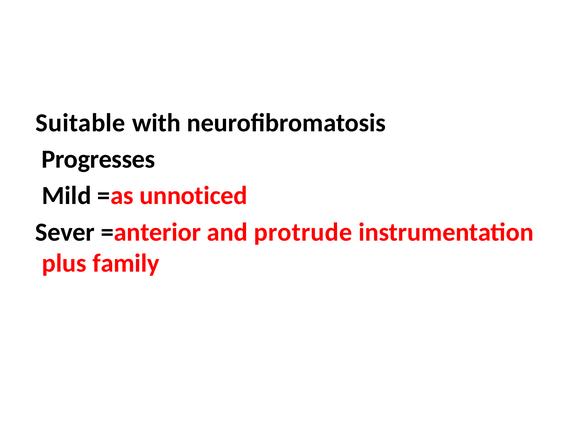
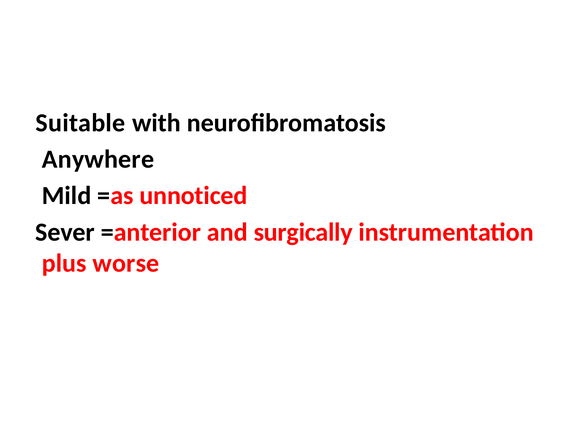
Progresses: Progresses -> Anywhere
protrude: protrude -> surgically
family: family -> worse
